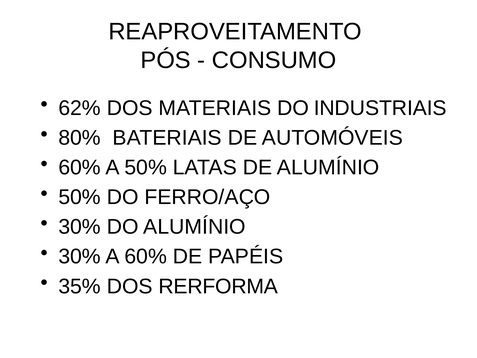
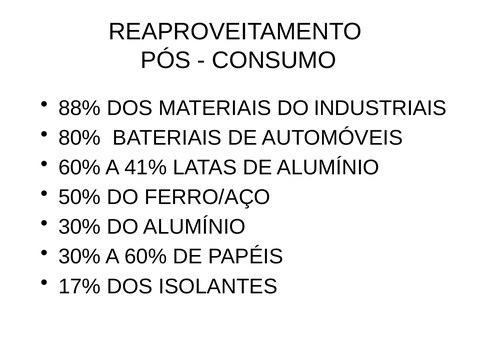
62%: 62% -> 88%
A 50%: 50% -> 41%
35%: 35% -> 17%
RERFORMA: RERFORMA -> ISOLANTES
